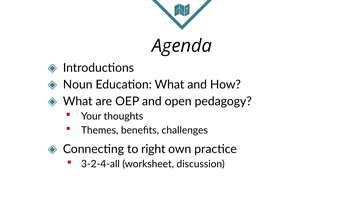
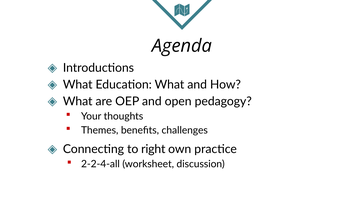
Noun at (78, 84): Noun -> What
3-2-4-all: 3-2-4-all -> 2-2-4-all
